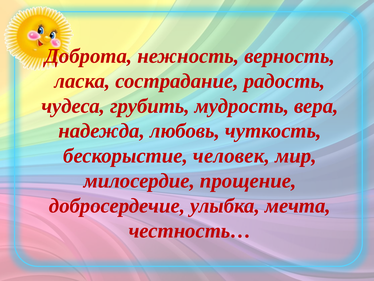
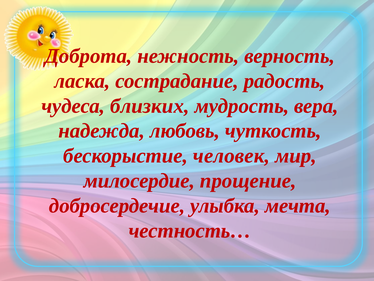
грубить: грубить -> близких
